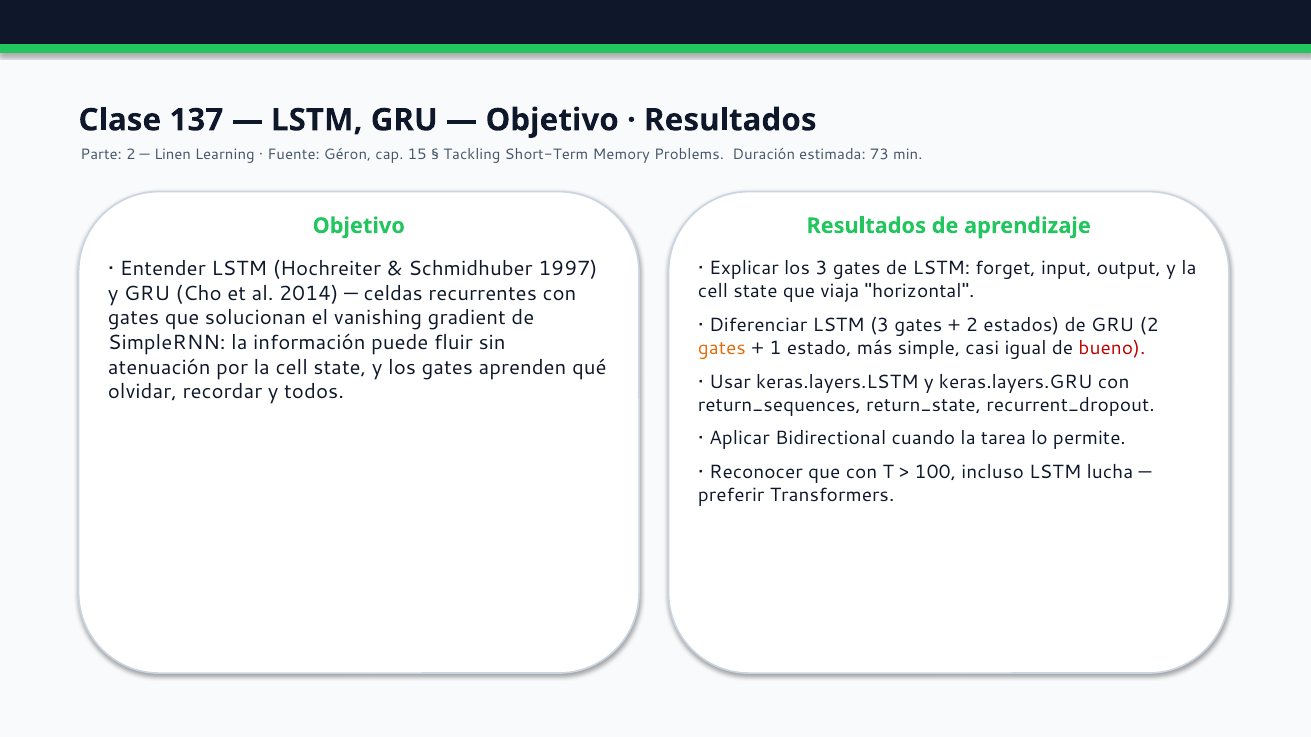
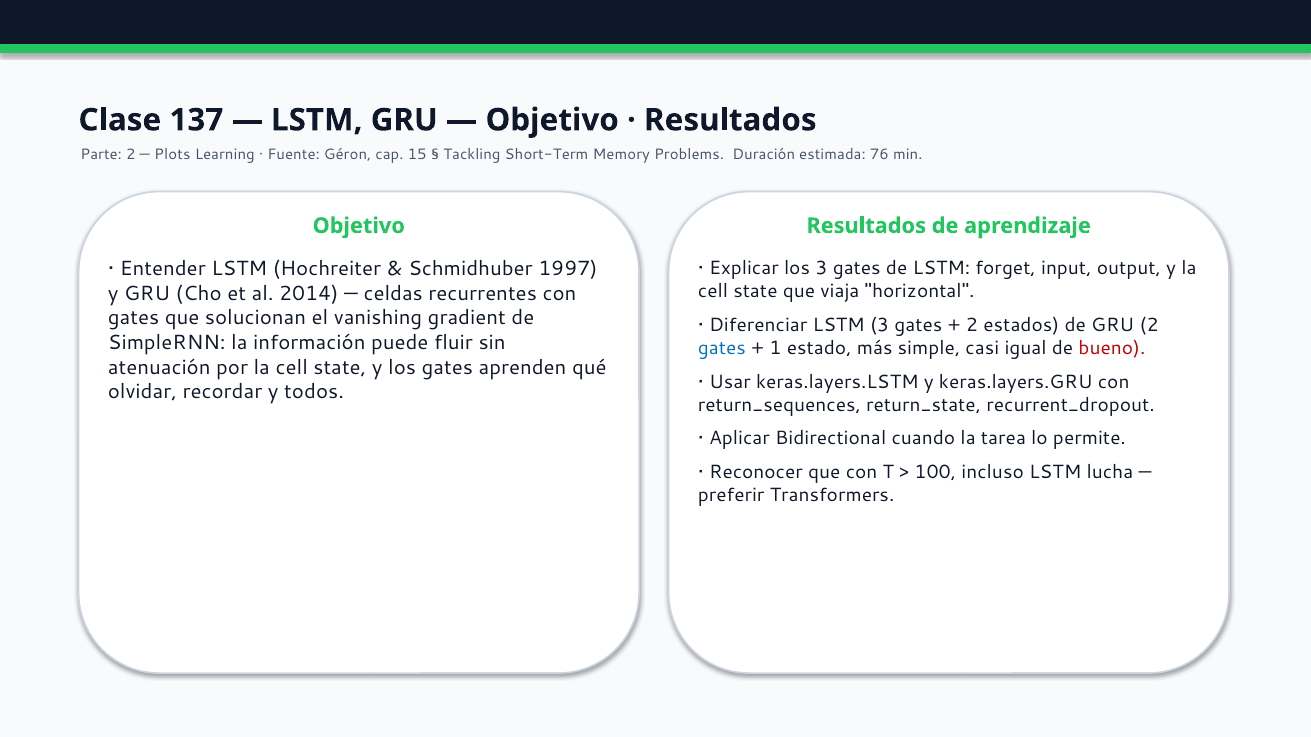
Linen: Linen -> Plots
73: 73 -> 76
gates at (722, 348) colour: orange -> blue
